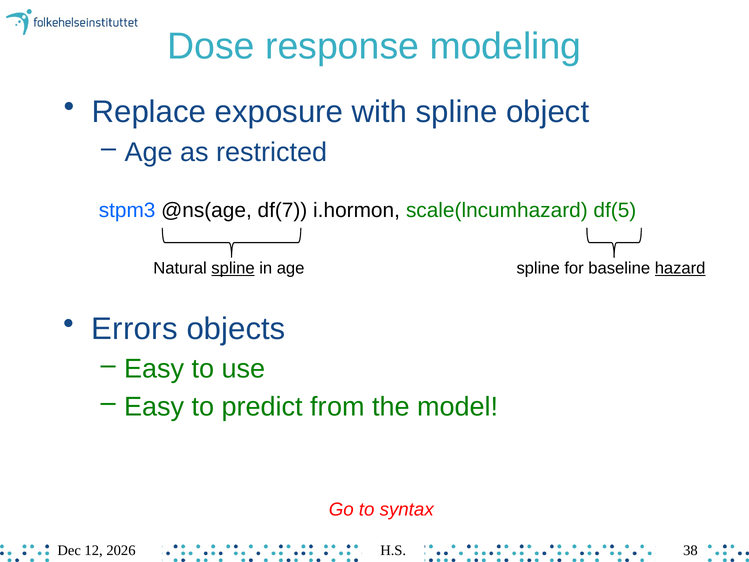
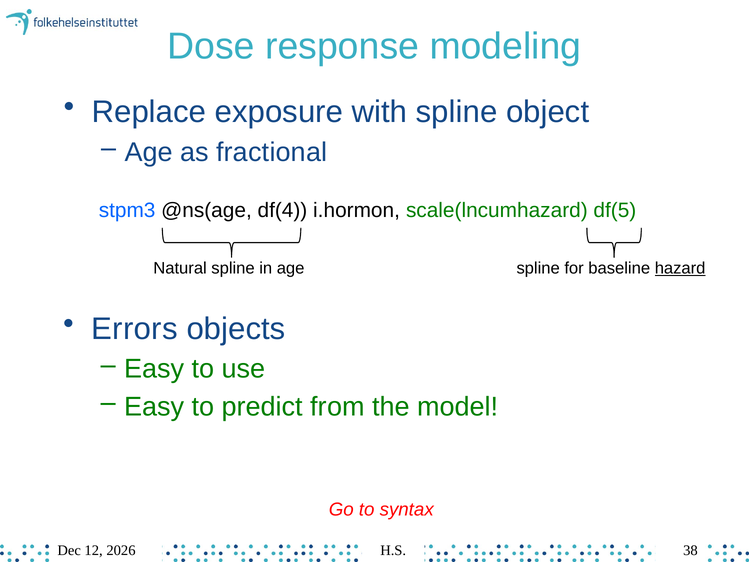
restricted: restricted -> fractional
df(7: df(7 -> df(4
spline at (233, 268) underline: present -> none
